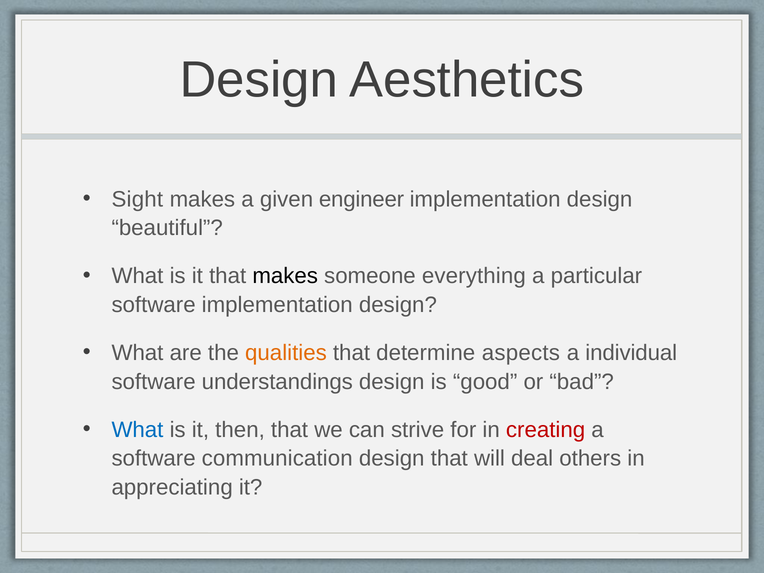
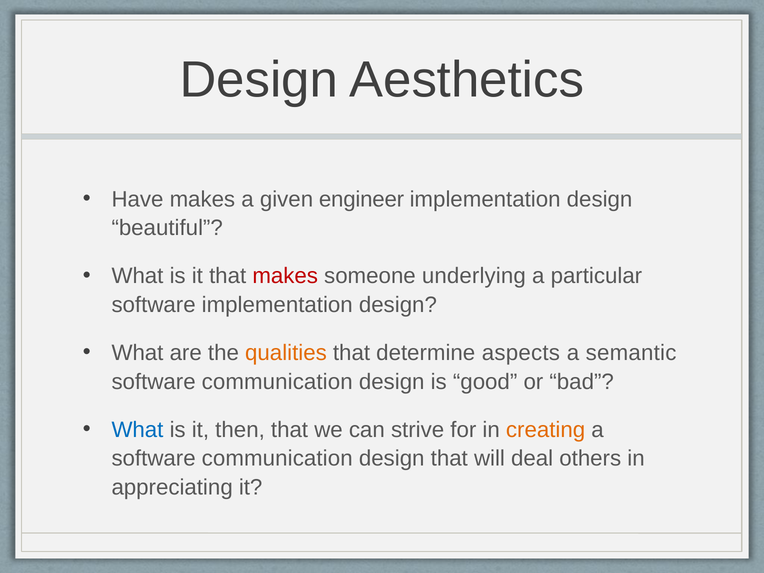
Sight: Sight -> Have
makes at (285, 276) colour: black -> red
everything: everything -> underlying
individual: individual -> semantic
understandings at (277, 382): understandings -> communication
creating colour: red -> orange
